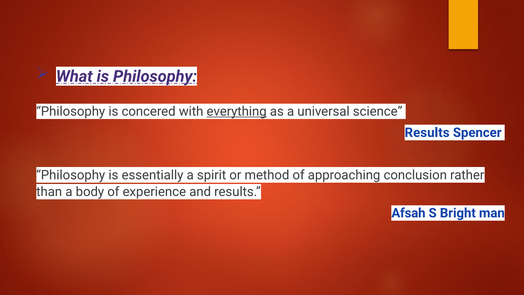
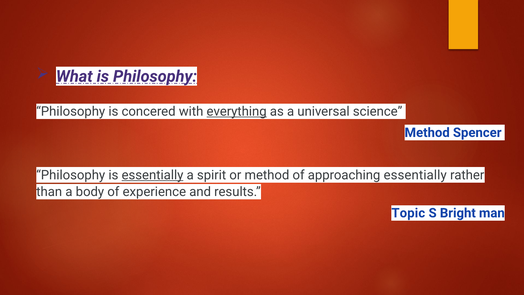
Results at (427, 132): Results -> Method
essentially at (153, 175) underline: none -> present
approaching conclusion: conclusion -> essentially
Afsah: Afsah -> Topic
